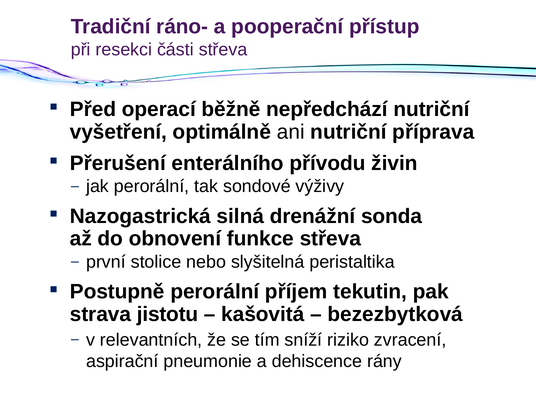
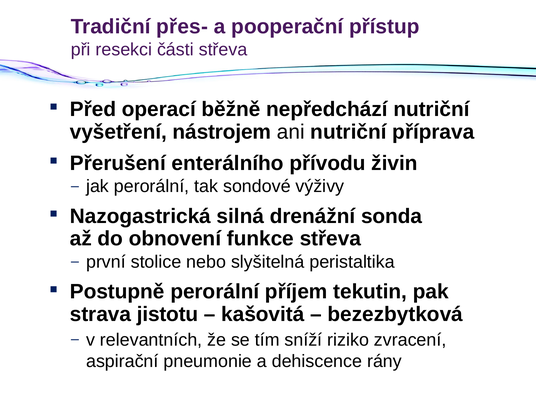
ráno-: ráno- -> přes-
optimálně: optimálně -> nástrojem
